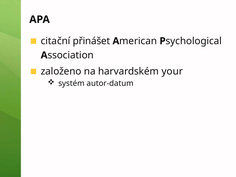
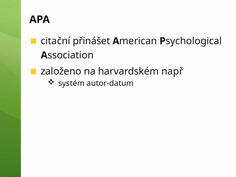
your: your -> např
